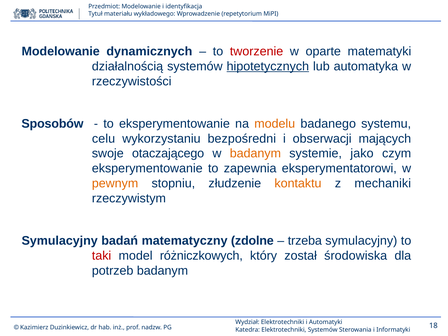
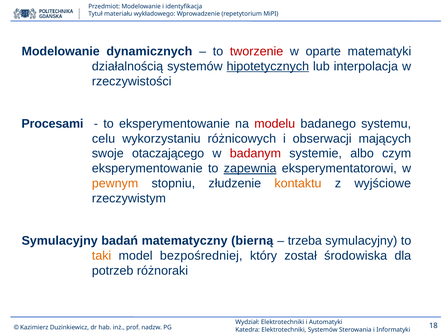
automatyka: automatyka -> interpolacja
Sposobów: Sposobów -> Procesami
modelu colour: orange -> red
bezpośredni: bezpośredni -> różnicowych
badanym at (255, 154) colour: orange -> red
jako: jako -> albo
zapewnia underline: none -> present
mechaniki: mechaniki -> wyjściowe
zdolne: zdolne -> bierną
taki colour: red -> orange
różniczkowych: różniczkowych -> bezpośredniej
potrzeb badanym: badanym -> różnoraki
